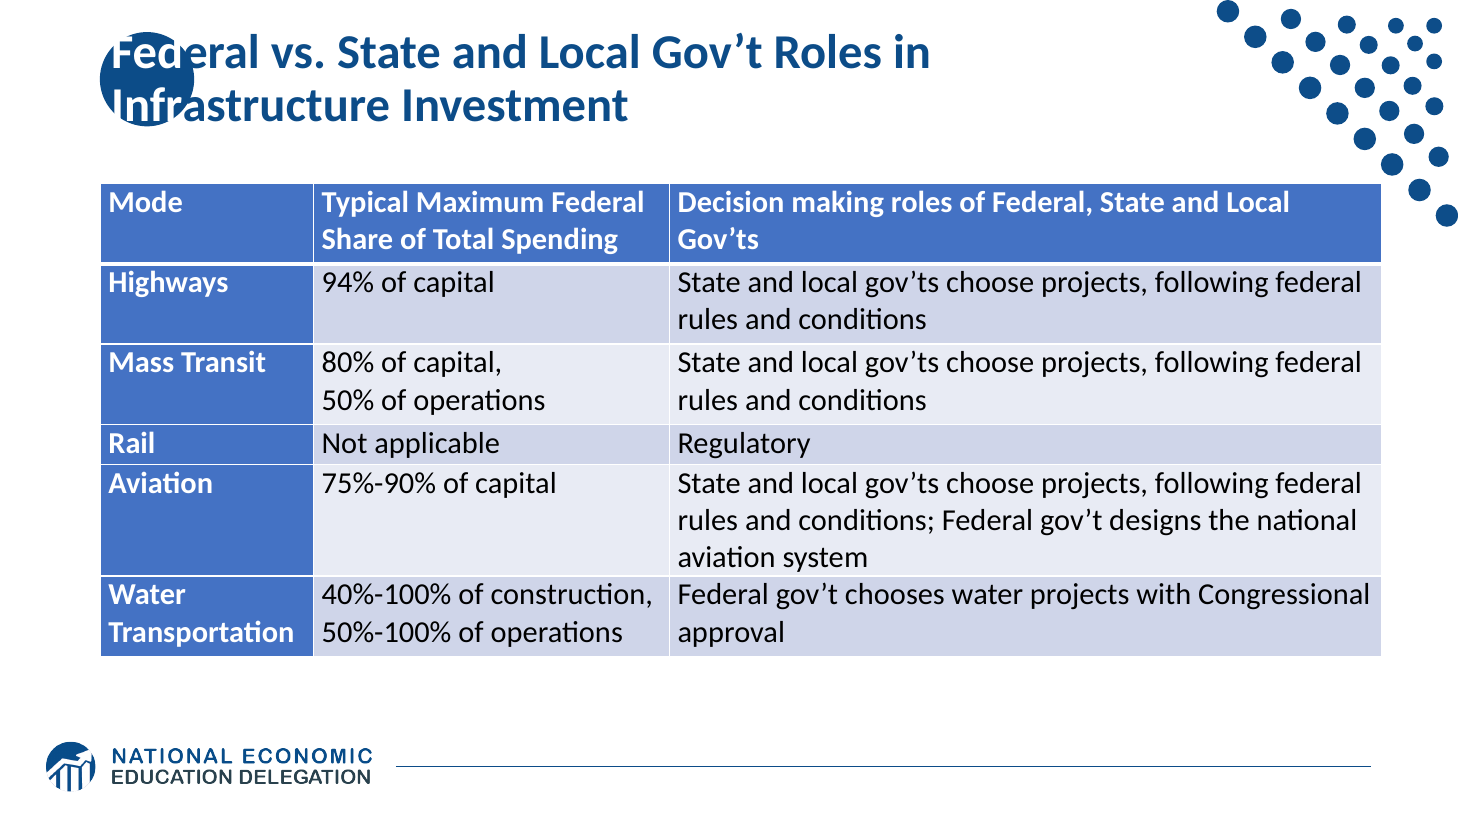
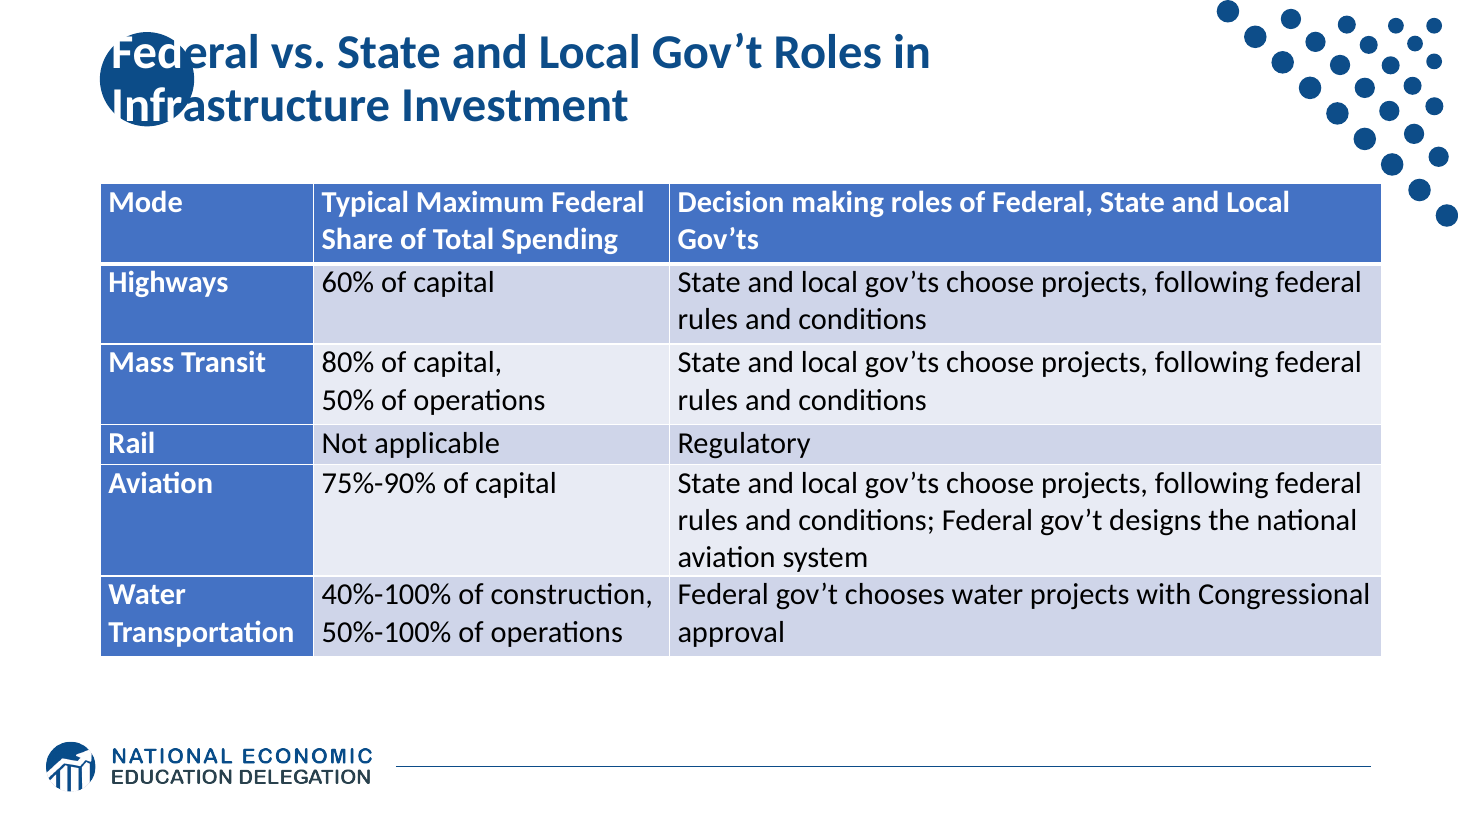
94%: 94% -> 60%
